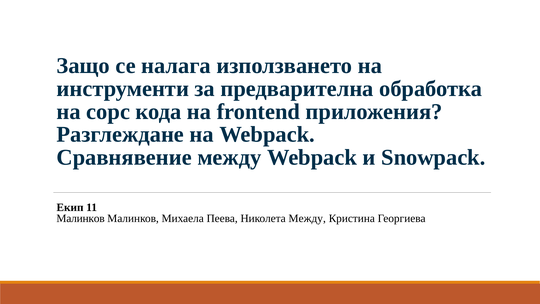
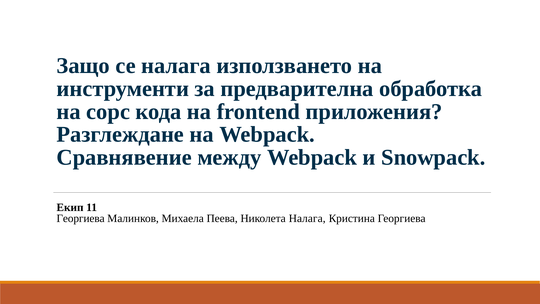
Малинков at (81, 218): Малинков -> Георгиева
Николета Между: Между -> Налага
